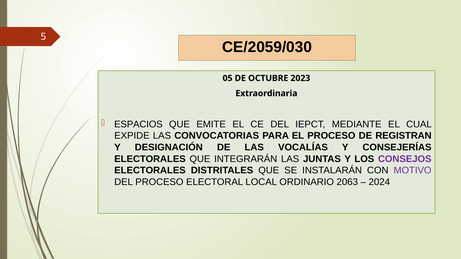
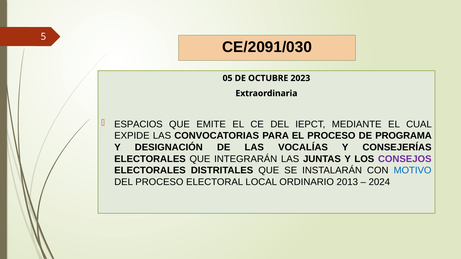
CE/2059/030: CE/2059/030 -> CE/2091/030
REGISTRAN: REGISTRAN -> PROGRAMA
MOTIVO colour: purple -> blue
2063: 2063 -> 2013
